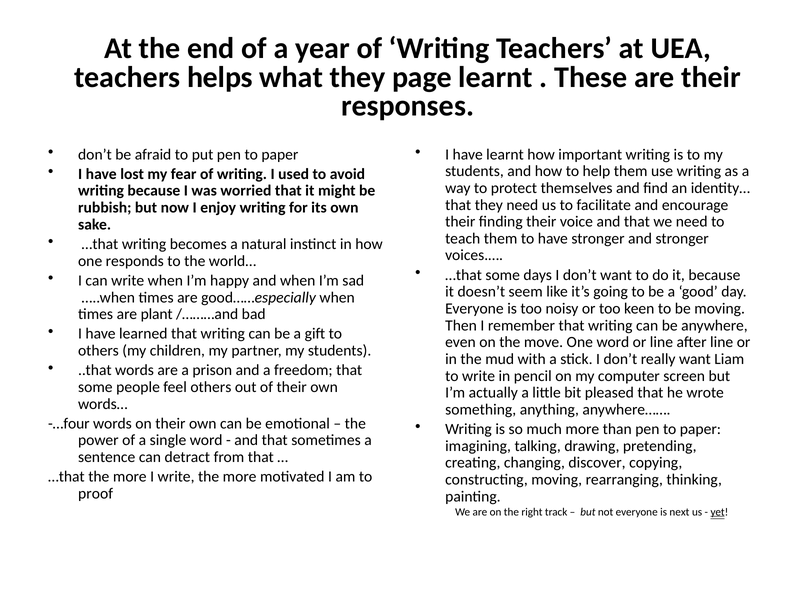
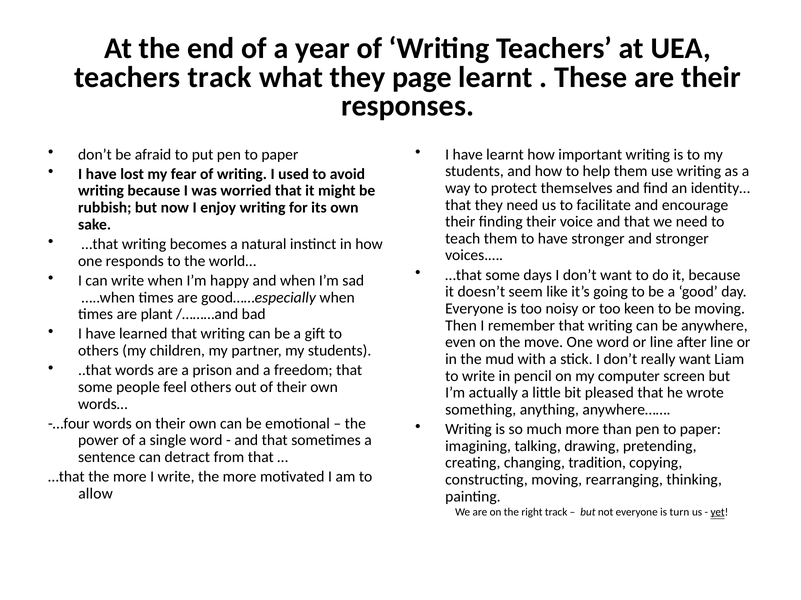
teachers helps: helps -> track
discover: discover -> tradition
proof: proof -> allow
next: next -> turn
